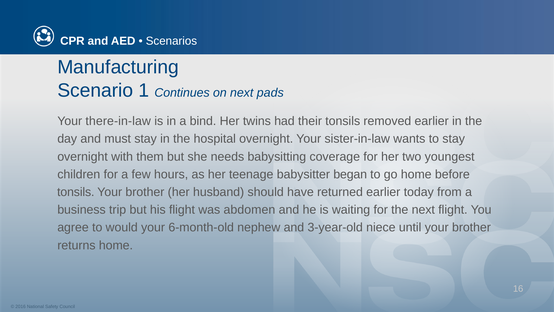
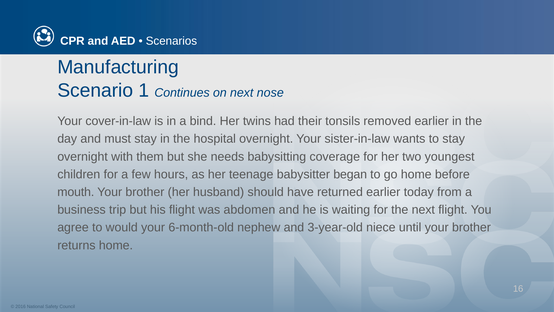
pads: pads -> nose
there-in-law: there-in-law -> cover-in-law
tonsils at (76, 192): tonsils -> mouth
